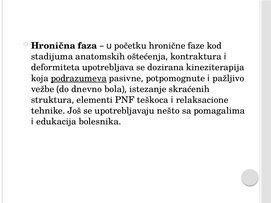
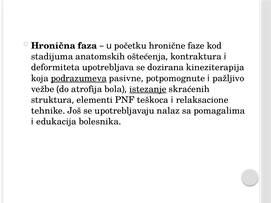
dnevno: dnevno -> atrofija
istezanje underline: none -> present
nešto: nešto -> nalaz
